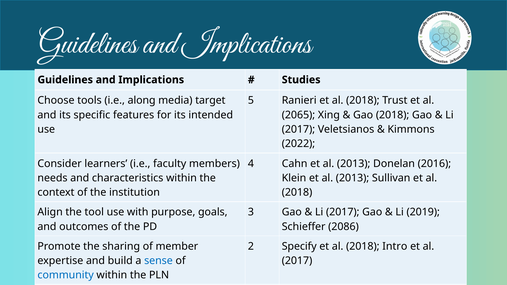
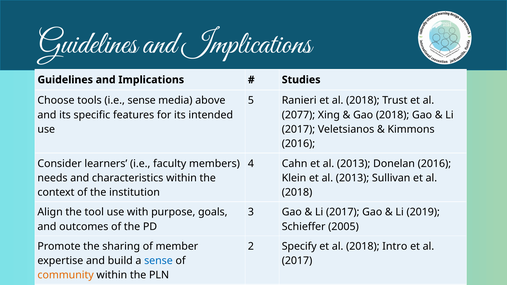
i.e along: along -> sense
target: target -> above
2065: 2065 -> 2077
2022 at (298, 144): 2022 -> 2016
2086: 2086 -> 2005
community colour: blue -> orange
